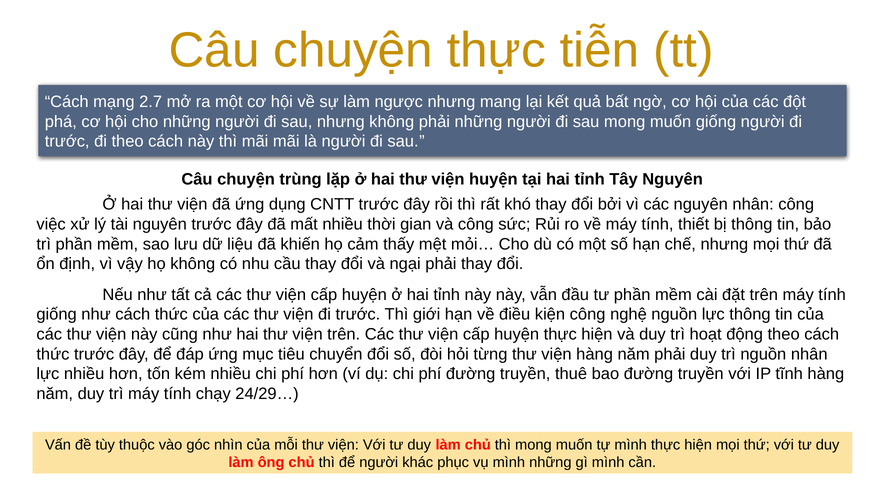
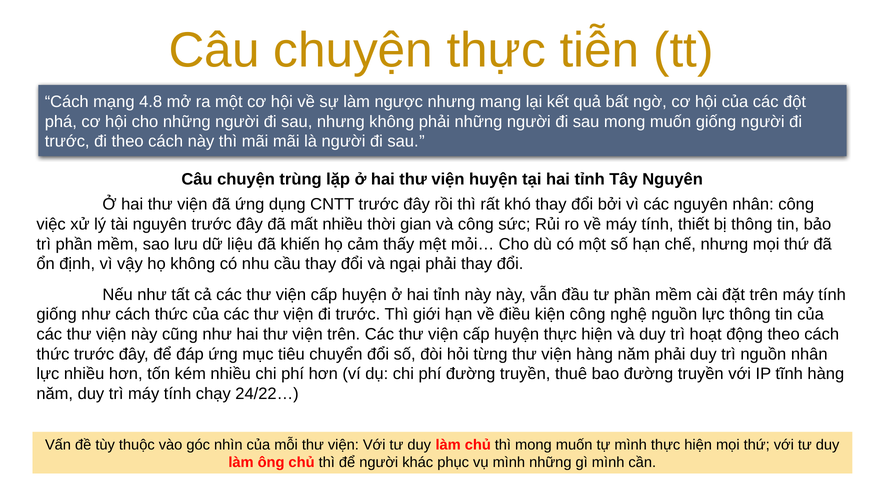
2.7: 2.7 -> 4.8
24/29…: 24/29… -> 24/22…
